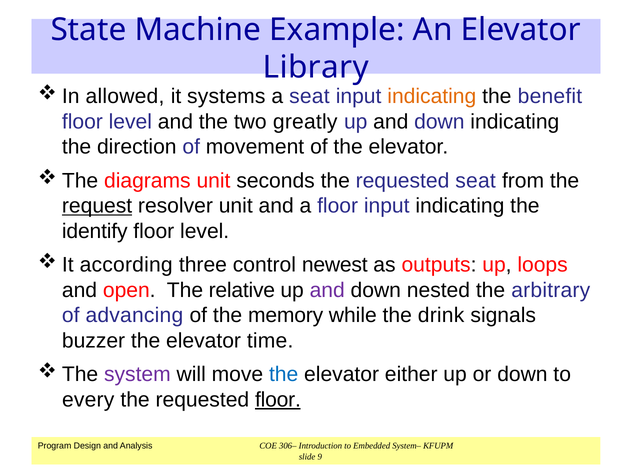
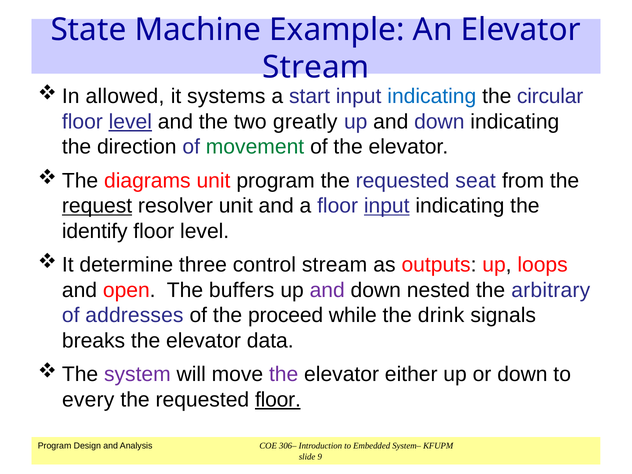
Library at (316, 68): Library -> Stream
a seat: seat -> start
indicating at (432, 96) colour: orange -> blue
benefit: benefit -> circular
level at (130, 122) underline: none -> present
movement colour: black -> green
unit seconds: seconds -> program
input at (387, 206) underline: none -> present
according: according -> determine
control newest: newest -> stream
relative: relative -> buffers
advancing: advancing -> addresses
memory: memory -> proceed
buzzer: buzzer -> breaks
time: time -> data
the at (284, 374) colour: blue -> purple
